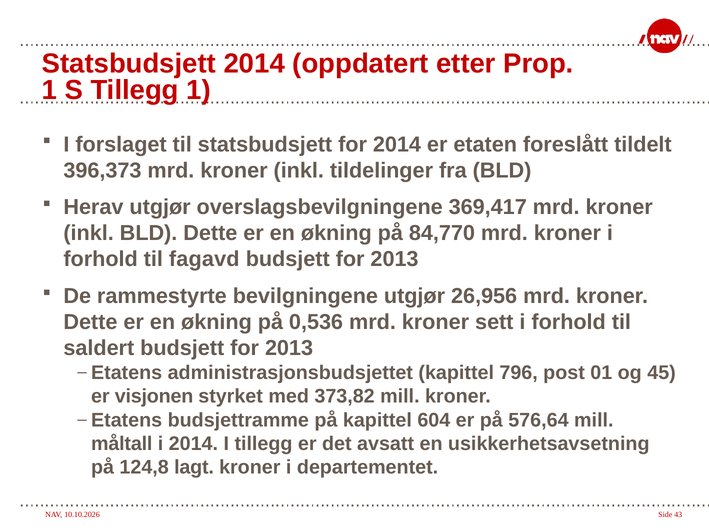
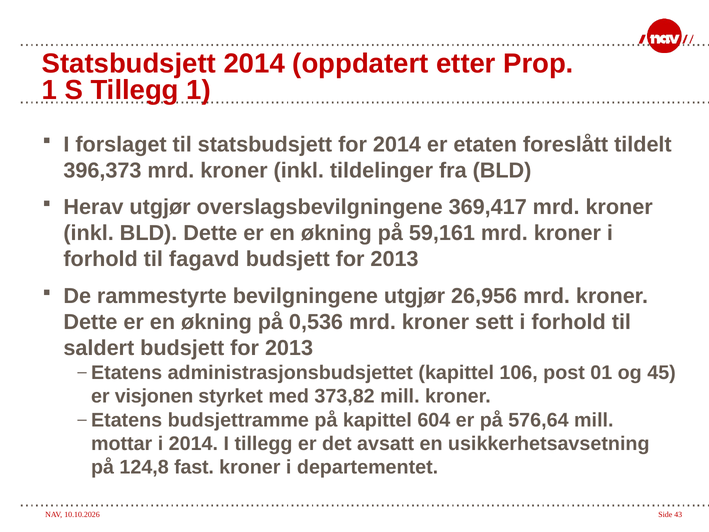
84,770: 84,770 -> 59,161
796: 796 -> 106
måltall: måltall -> mottar
lagt: lagt -> fast
